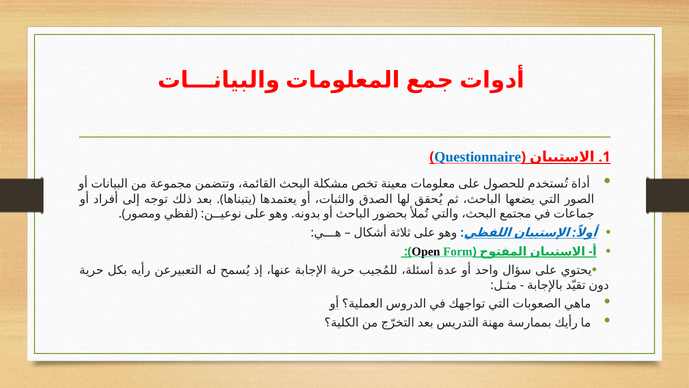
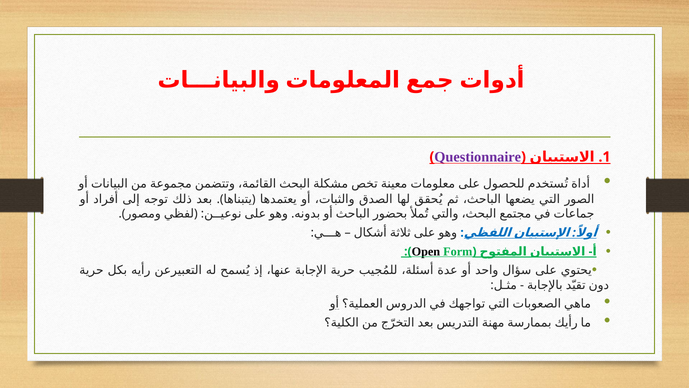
Questionnaire colour: blue -> purple
